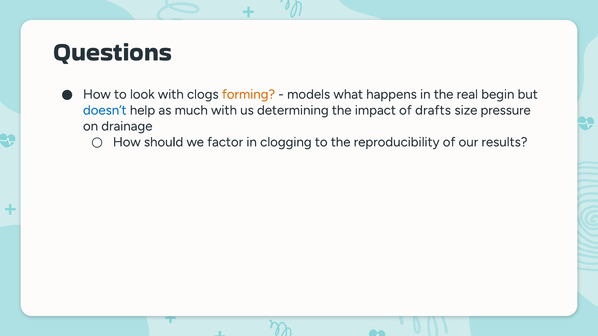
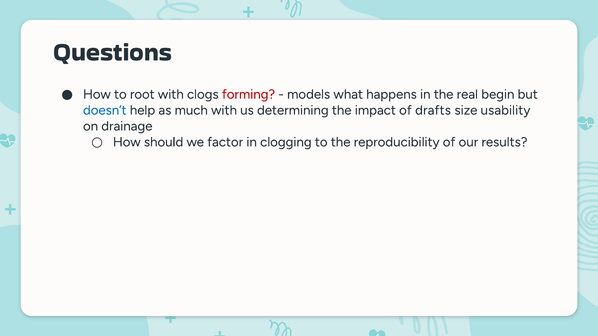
look: look -> root
forming colour: orange -> red
pressure: pressure -> usability
